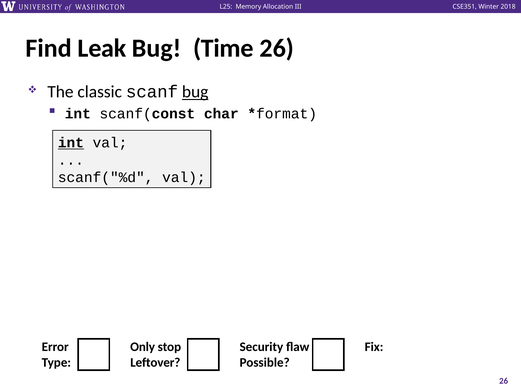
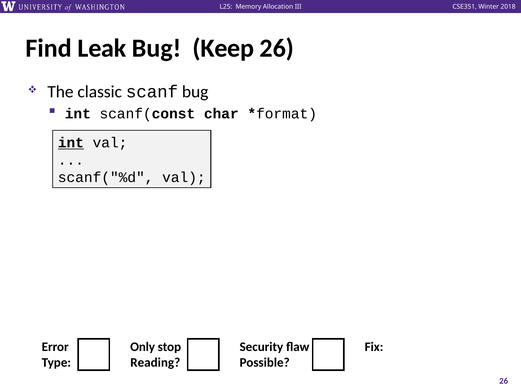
Time: Time -> Keep
bug at (195, 92) underline: present -> none
Leftover: Leftover -> Reading
